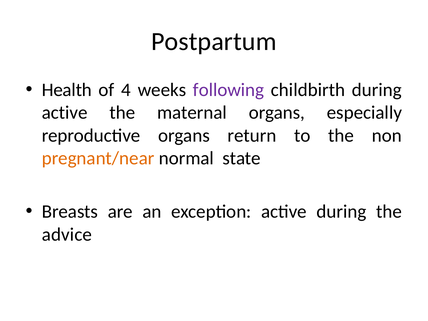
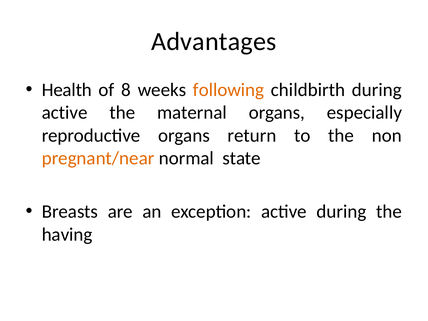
Postpartum: Postpartum -> Advantages
4: 4 -> 8
following colour: purple -> orange
advice: advice -> having
